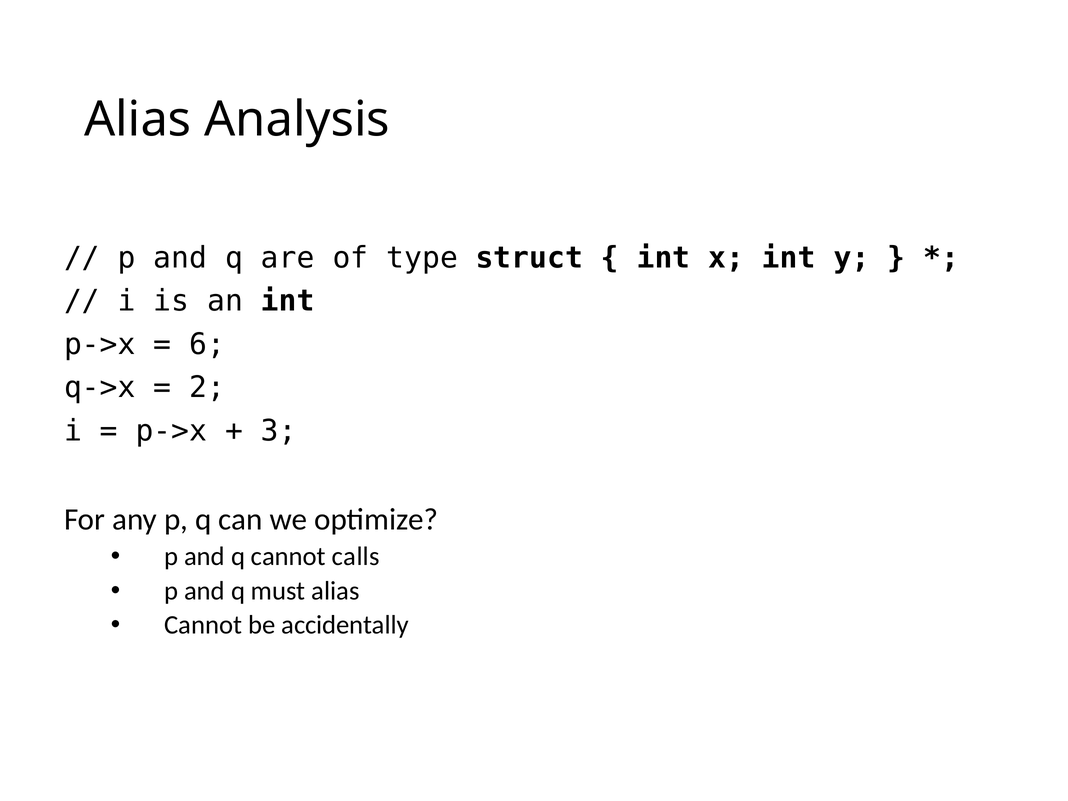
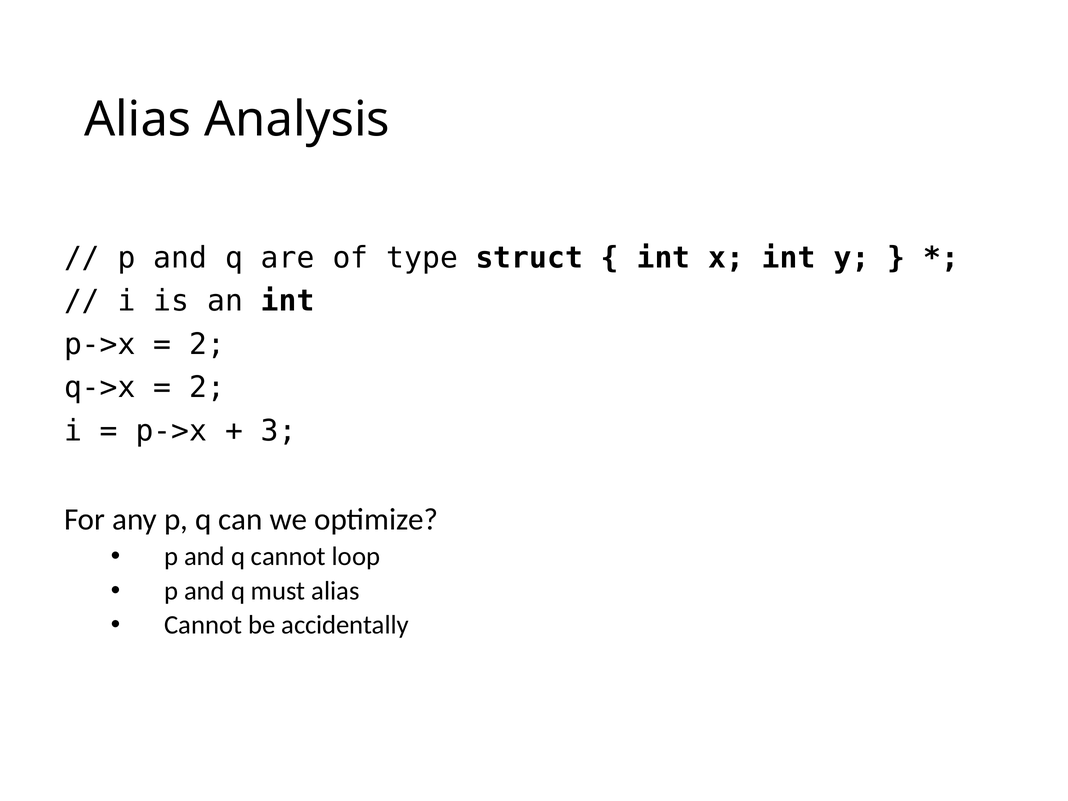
6 at (207, 344): 6 -> 2
calls: calls -> loop
